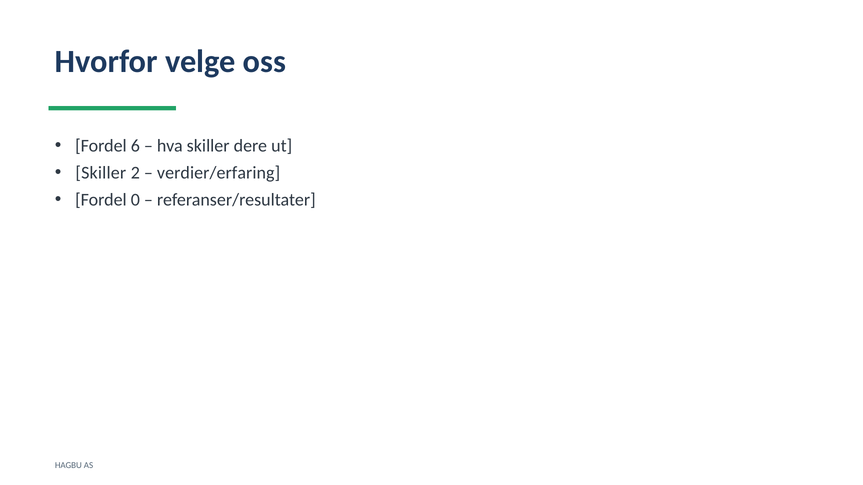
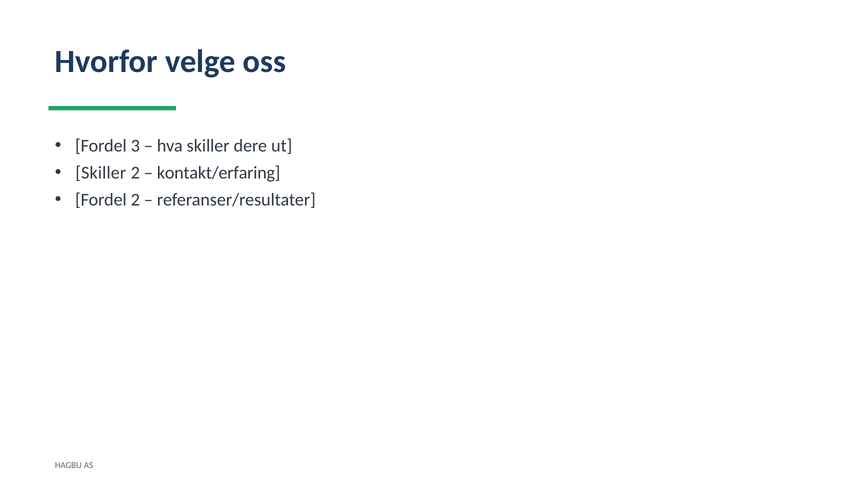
6: 6 -> 3
verdier/erfaring: verdier/erfaring -> kontakt/erfaring
Fordel 0: 0 -> 2
